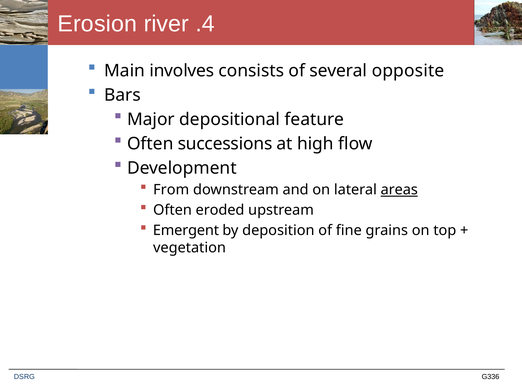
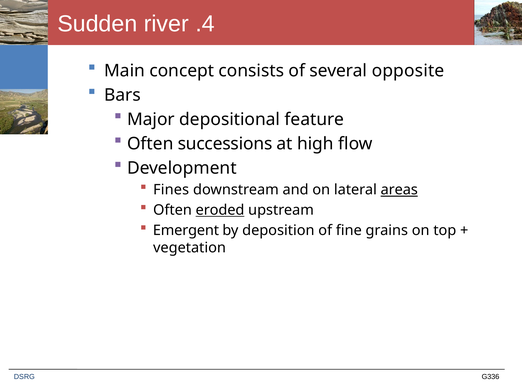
Erosion: Erosion -> Sudden
involves: involves -> concept
From: From -> Fines
eroded underline: none -> present
